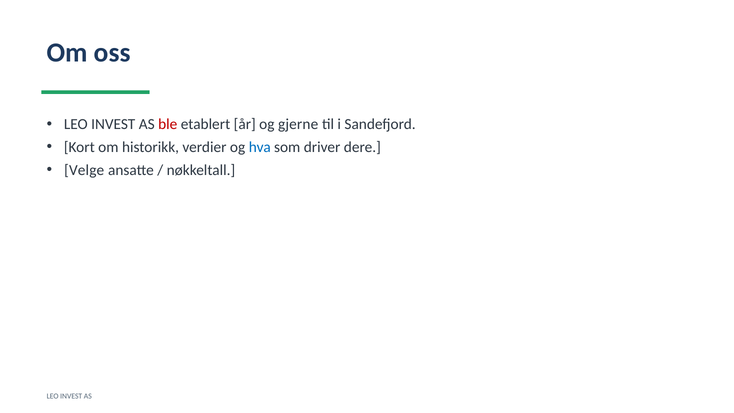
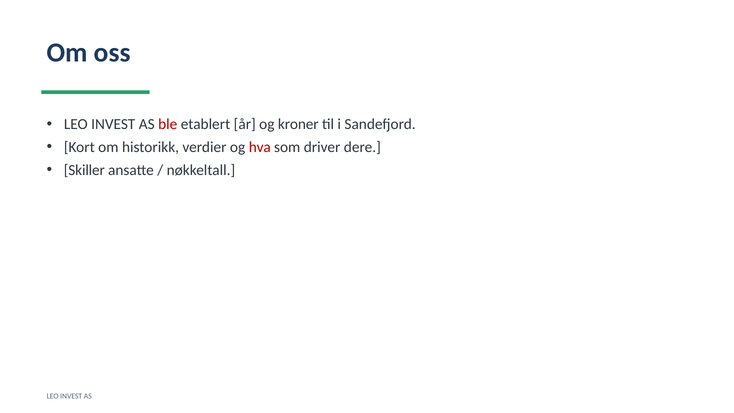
gjerne: gjerne -> kroner
hva colour: blue -> red
Velge: Velge -> Skiller
